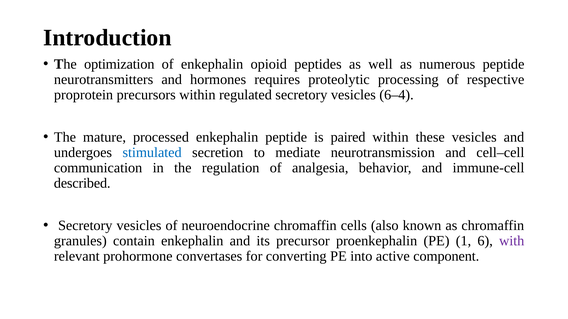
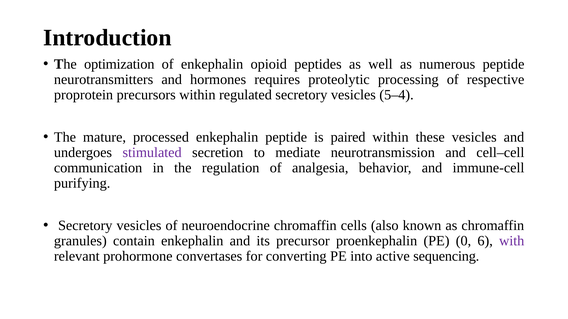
6–4: 6–4 -> 5–4
stimulated colour: blue -> purple
described: described -> purifying
1: 1 -> 0
component: component -> sequencing
